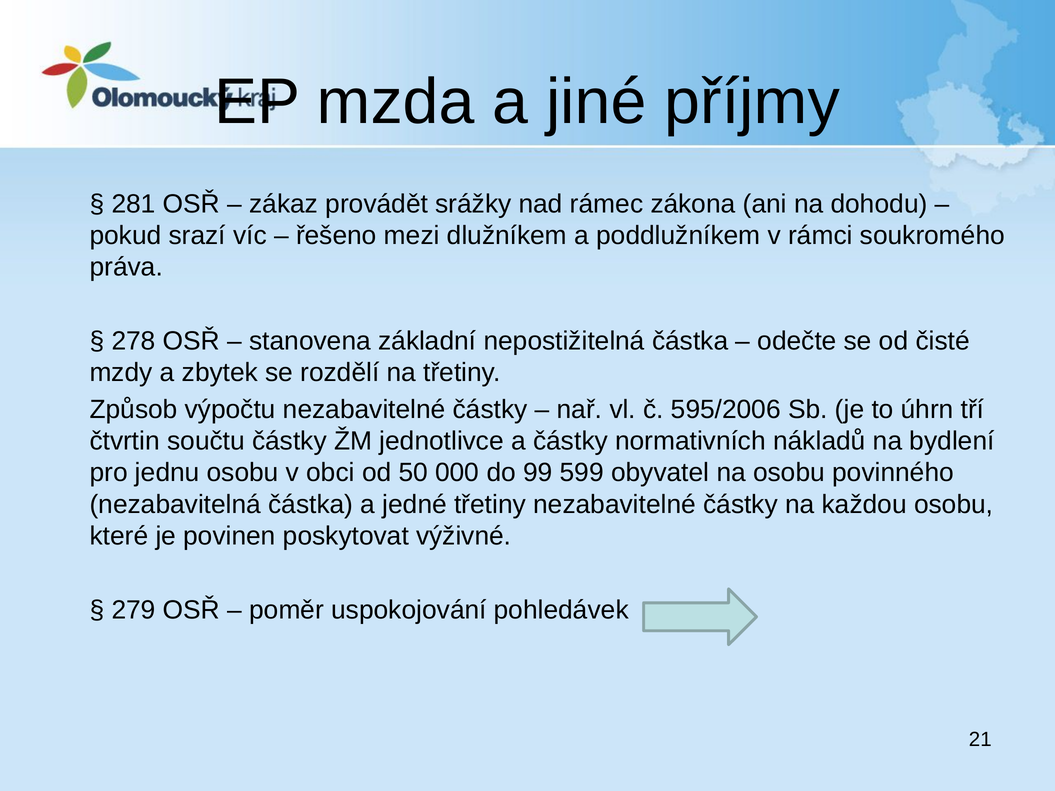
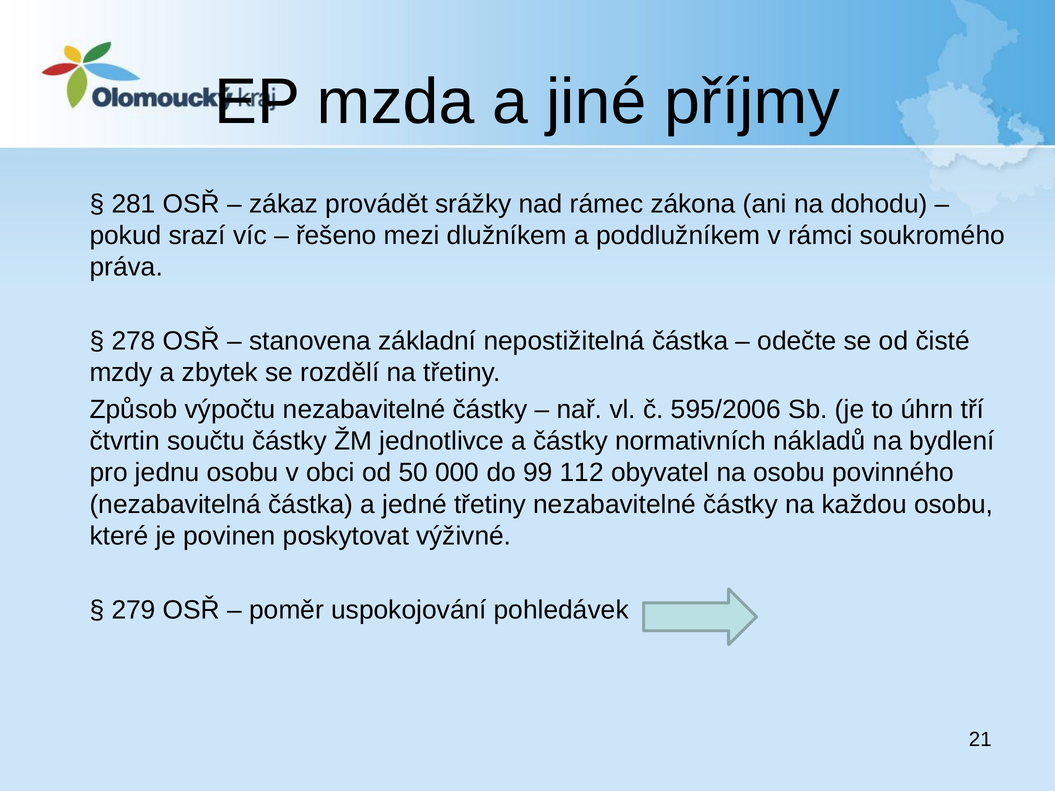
599: 599 -> 112
